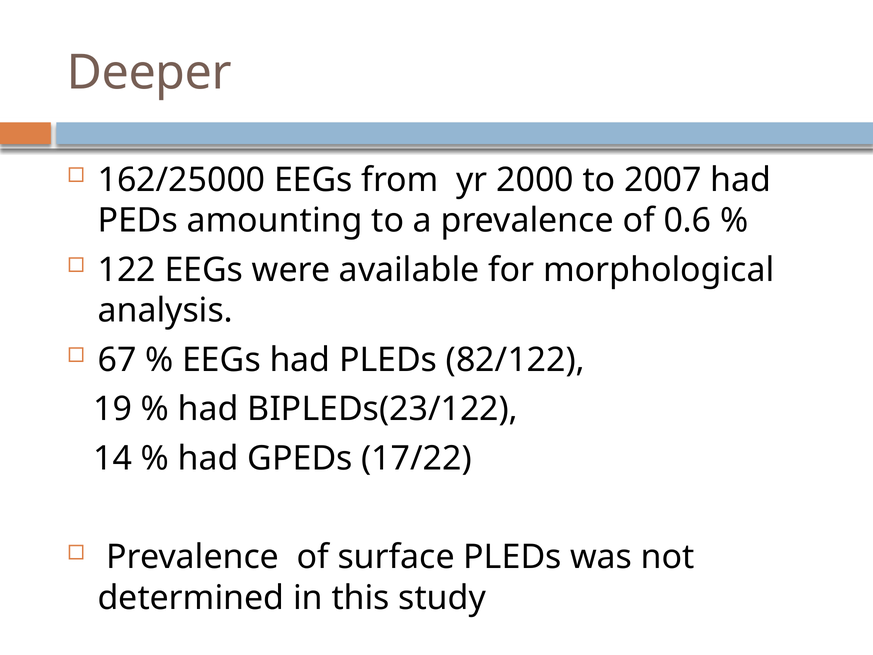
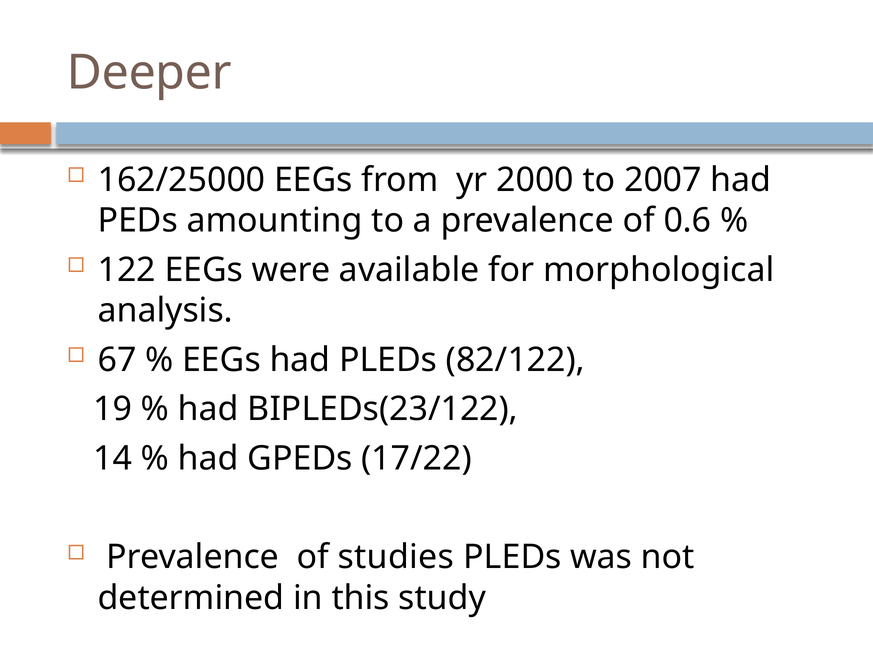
surface: surface -> studies
